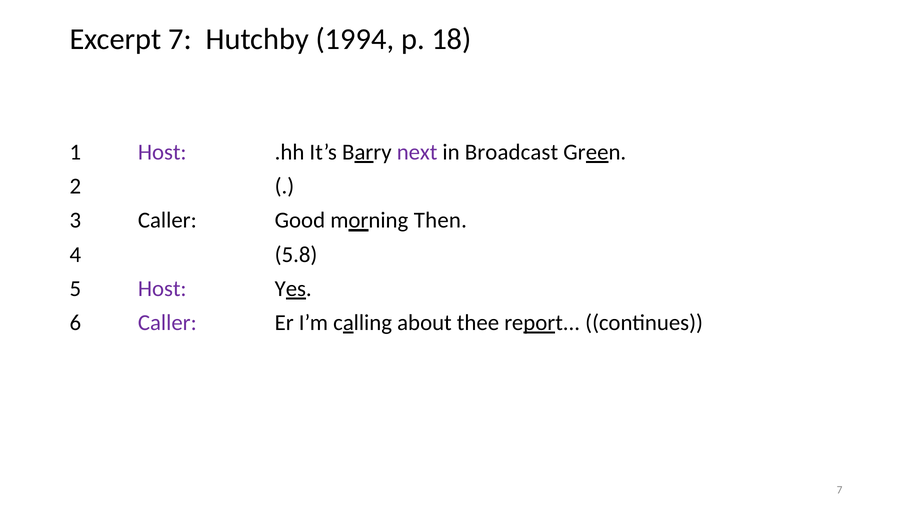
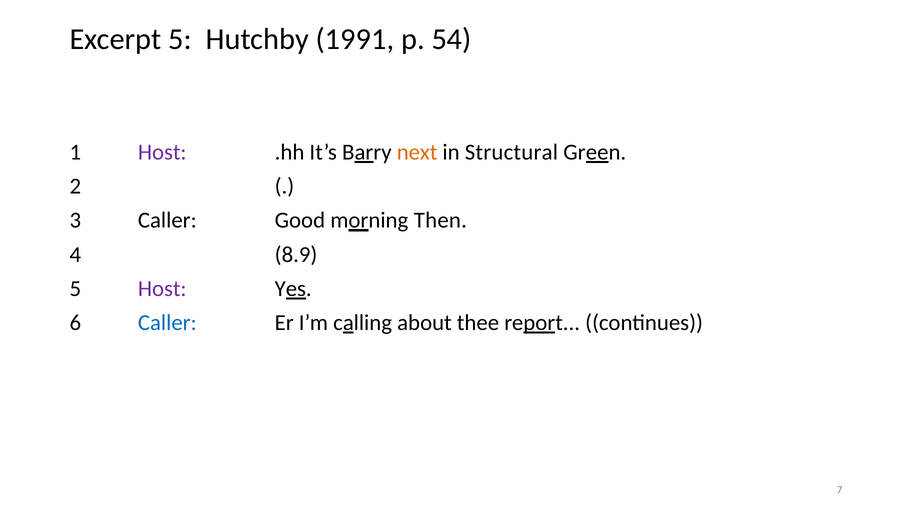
Excerpt 7: 7 -> 5
1994: 1994 -> 1991
18: 18 -> 54
next colour: purple -> orange
Broadcast: Broadcast -> Structural
5.8: 5.8 -> 8.9
Caller at (167, 323) colour: purple -> blue
